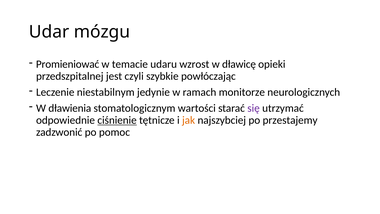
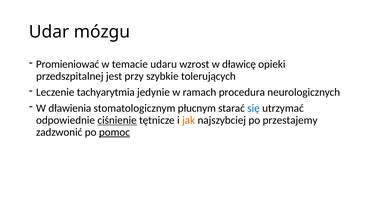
czyli: czyli -> przy
powłóczając: powłóczając -> tolerujących
niestabilnym: niestabilnym -> tachyarytmia
monitorze: monitorze -> procedura
wartości: wartości -> płucnym
się colour: purple -> blue
pomoc underline: none -> present
